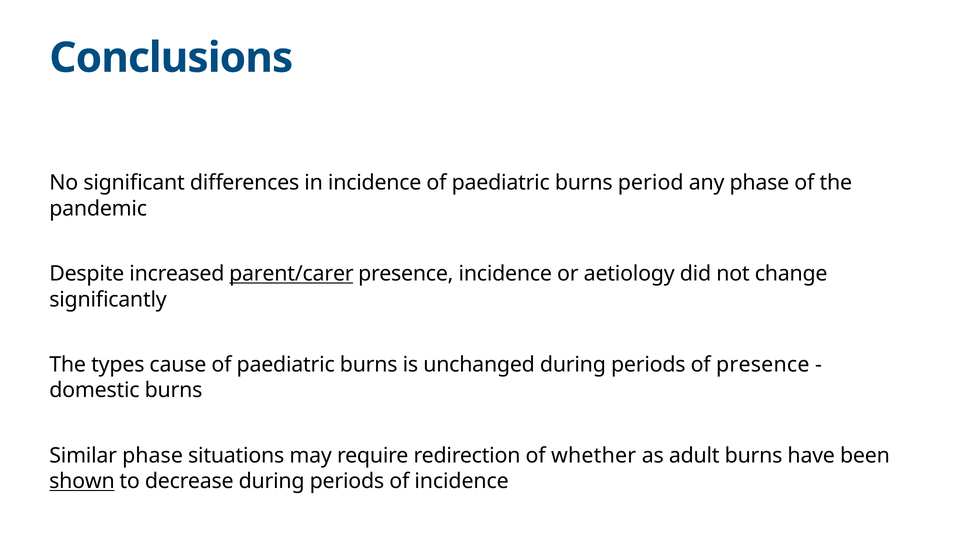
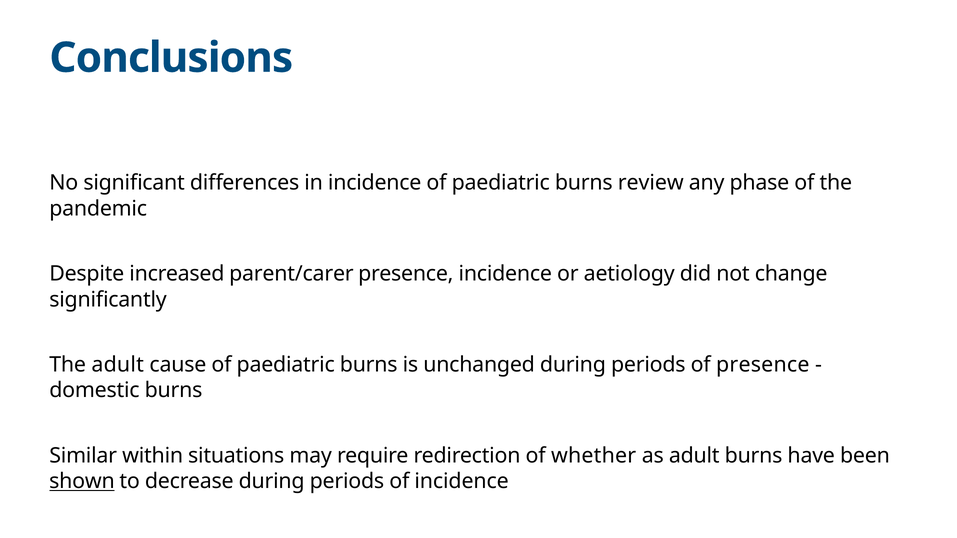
period: period -> review
parent/carer underline: present -> none
The types: types -> adult
Similar phase: phase -> within
